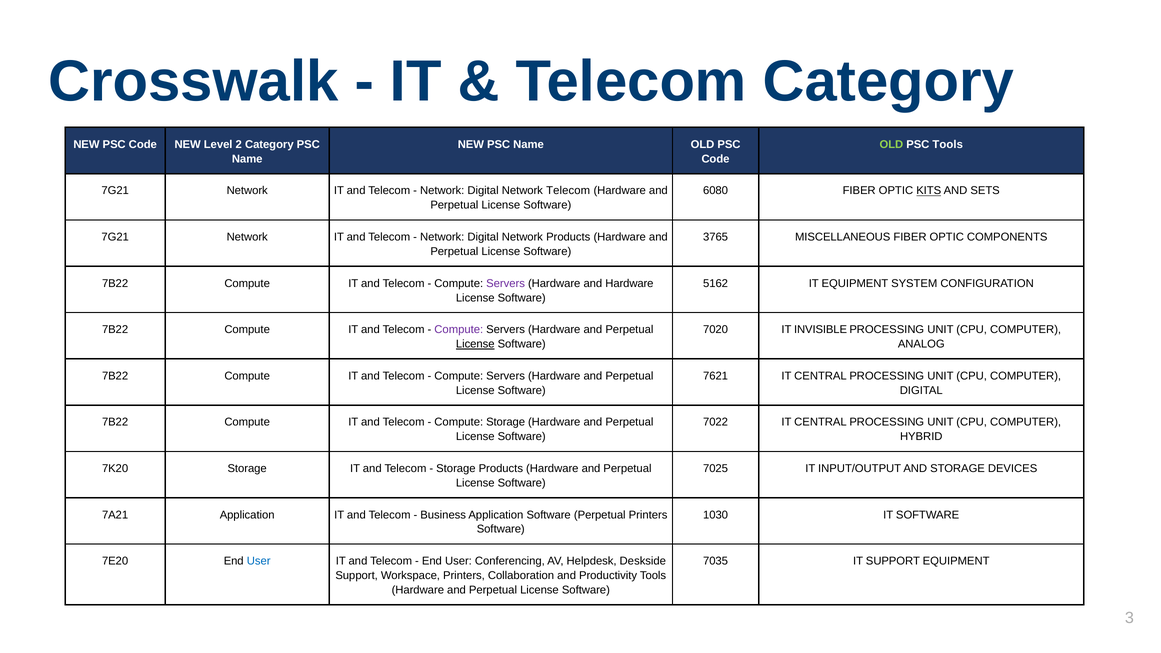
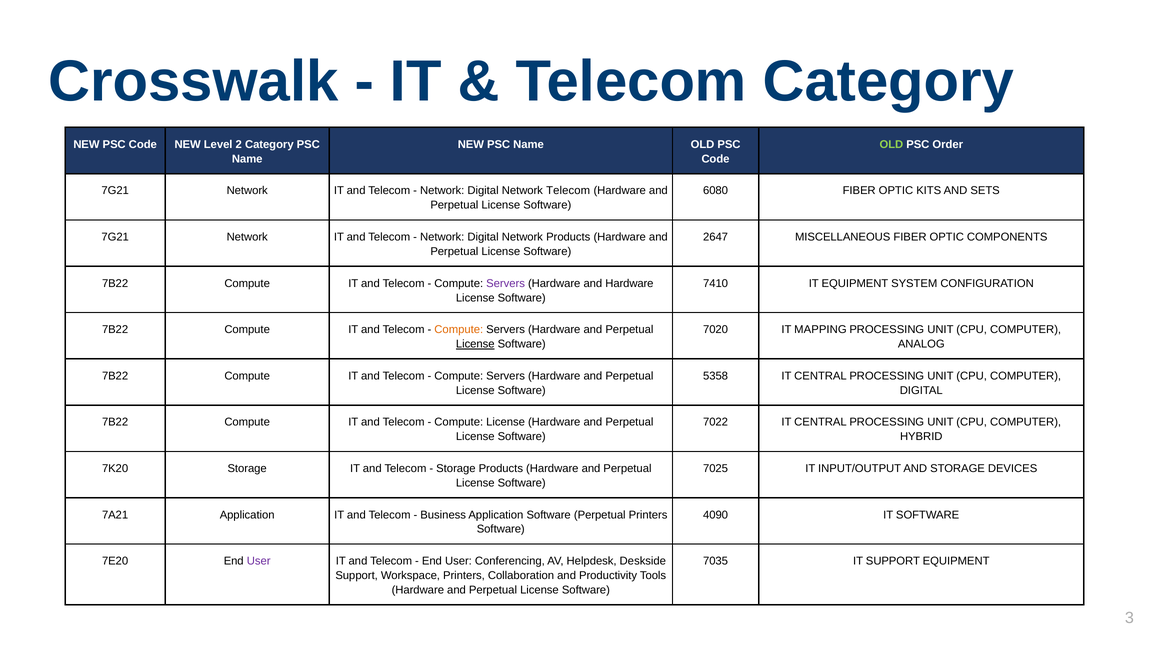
PSC Tools: Tools -> Order
KITS underline: present -> none
3765: 3765 -> 2647
5162: 5162 -> 7410
Compute at (459, 330) colour: purple -> orange
INVISIBLE: INVISIBLE -> MAPPING
7621: 7621 -> 5358
Compute Storage: Storage -> License
1030: 1030 -> 4090
User at (259, 561) colour: blue -> purple
